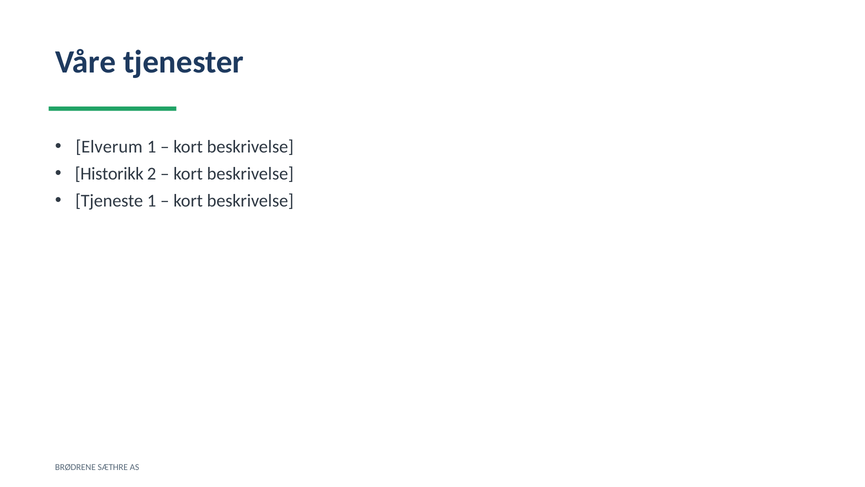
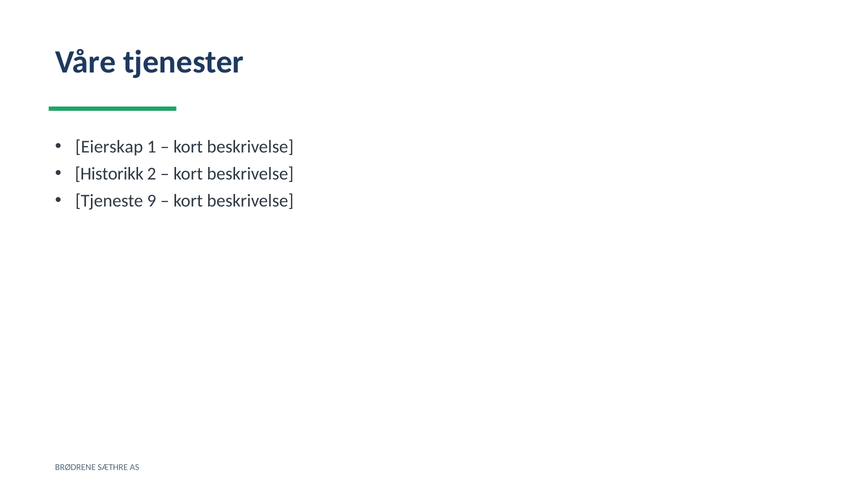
Elverum: Elverum -> Eierskap
Tjeneste 1: 1 -> 9
